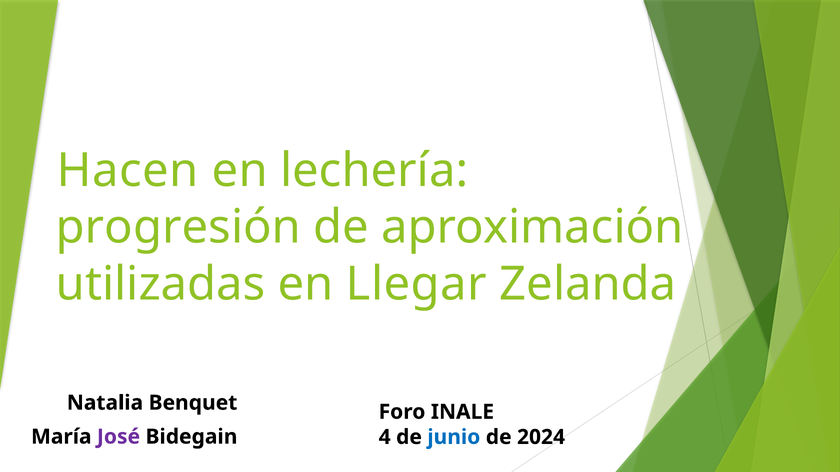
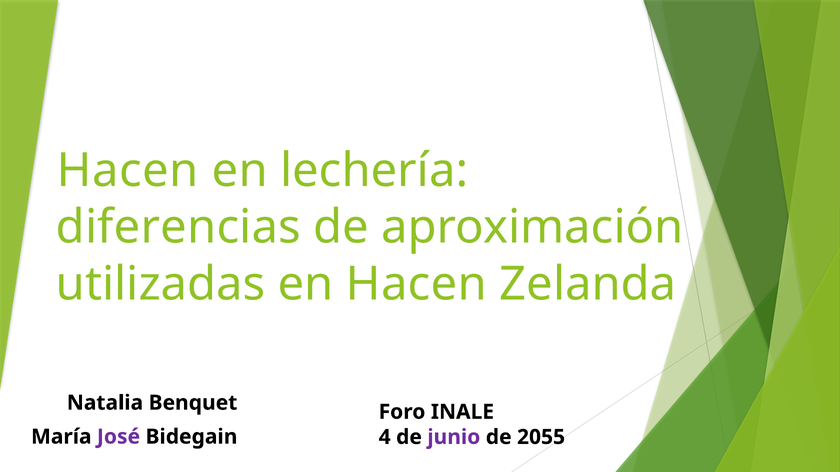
progresión: progresión -> diferencias
en Llegar: Llegar -> Hacen
junio colour: blue -> purple
2024: 2024 -> 2055
